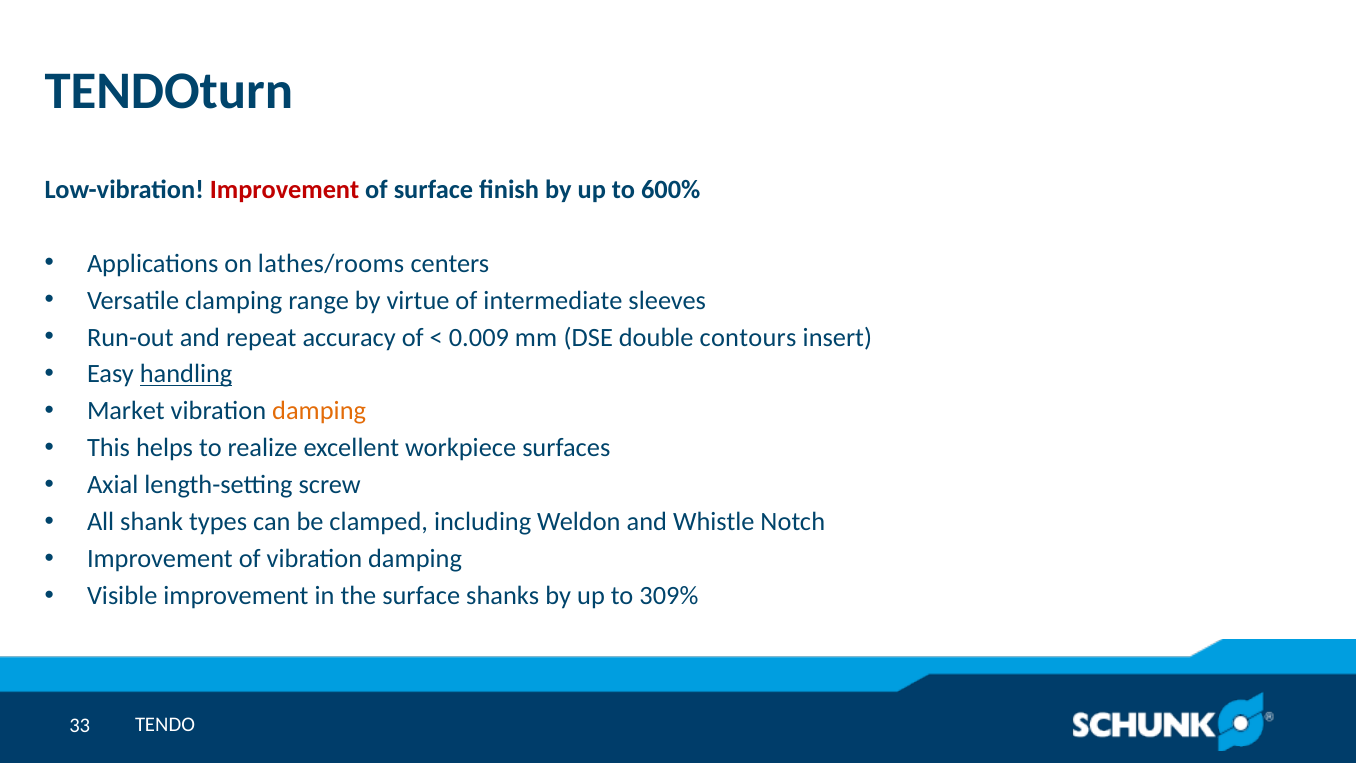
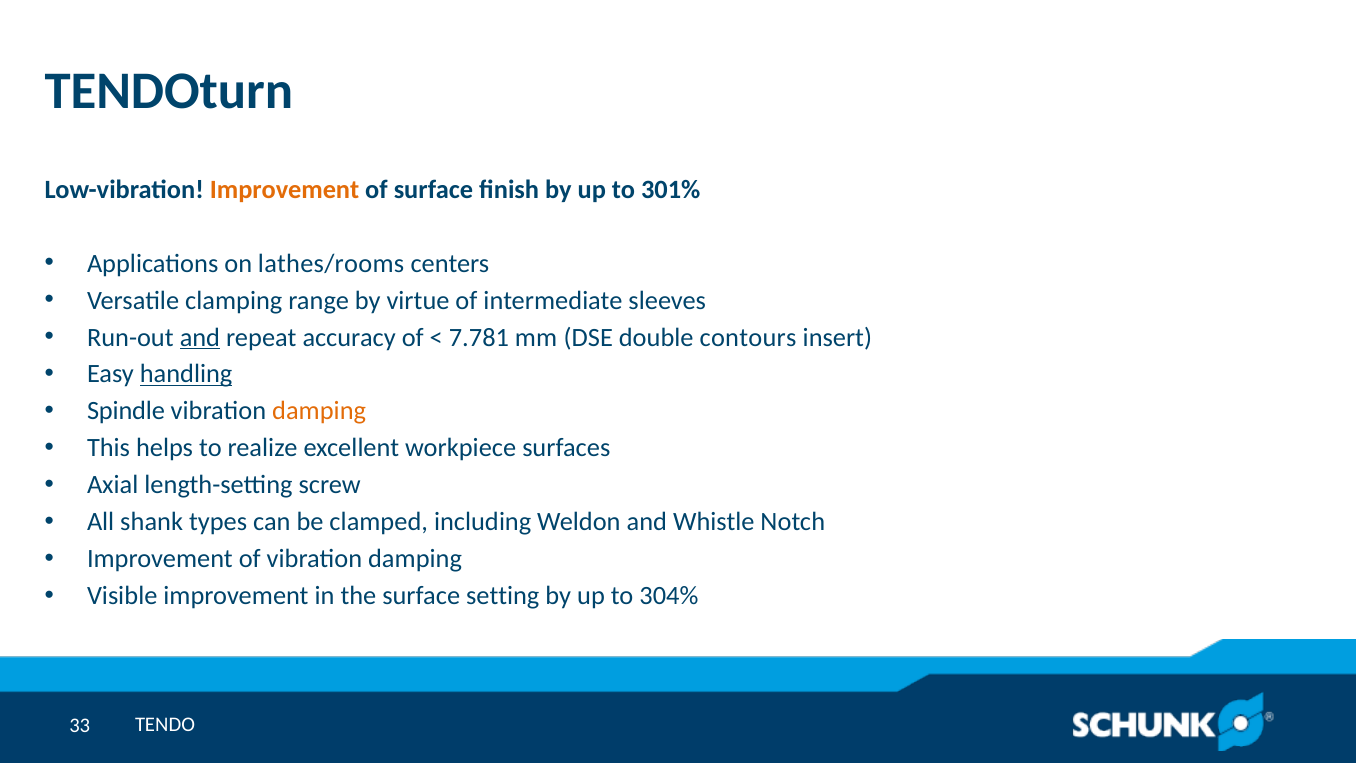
Improvement at (285, 189) colour: red -> orange
600%: 600% -> 301%
and at (200, 337) underline: none -> present
0.009: 0.009 -> 7.781
Market: Market -> Spindle
shanks: shanks -> setting
309%: 309% -> 304%
